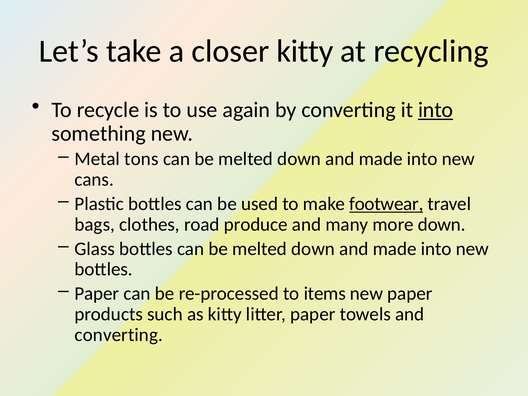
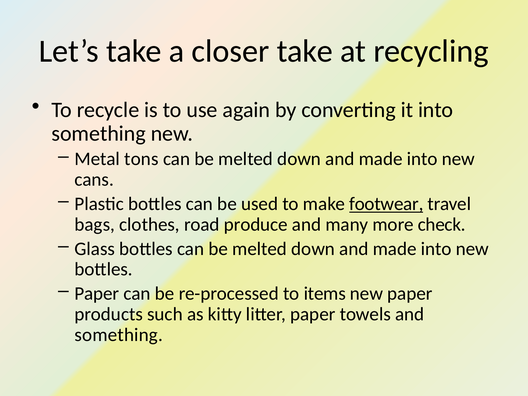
closer kitty: kitty -> take
into at (436, 110) underline: present -> none
more down: down -> check
converting at (119, 335): converting -> something
